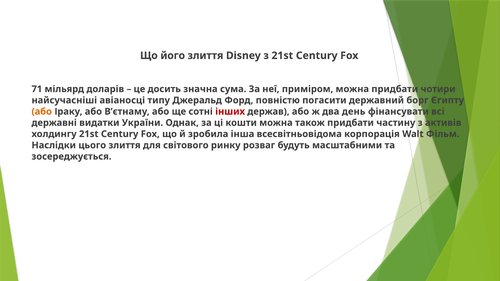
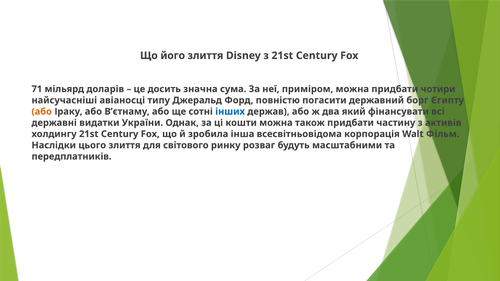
інших colour: red -> blue
день: день -> який
зосереджується: зосереджується -> передплатників
